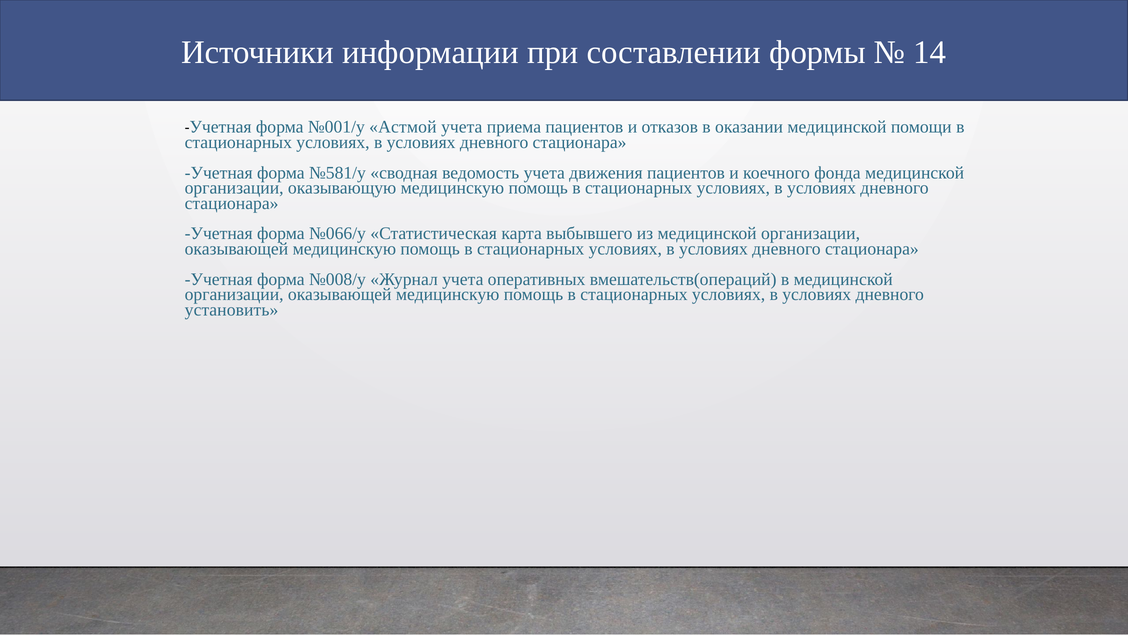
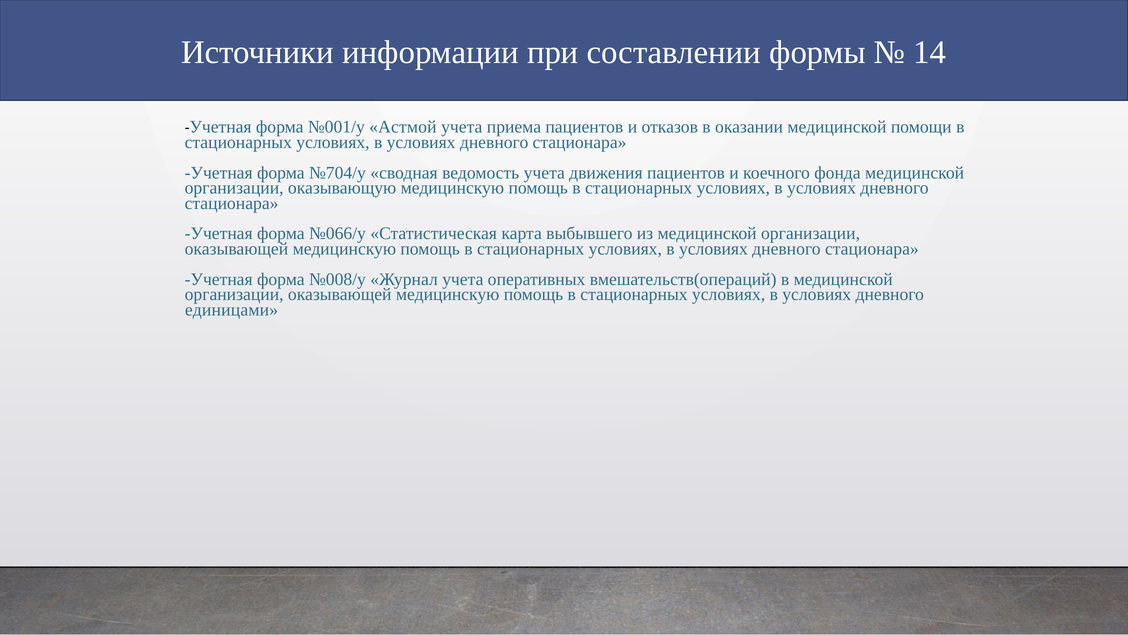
№581/у: №581/у -> №704/у
установить: установить -> единицами
